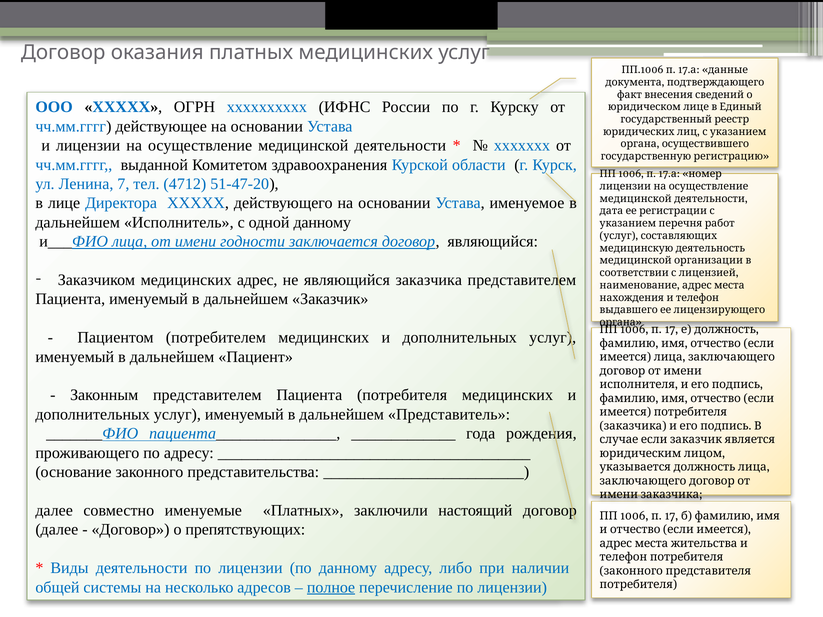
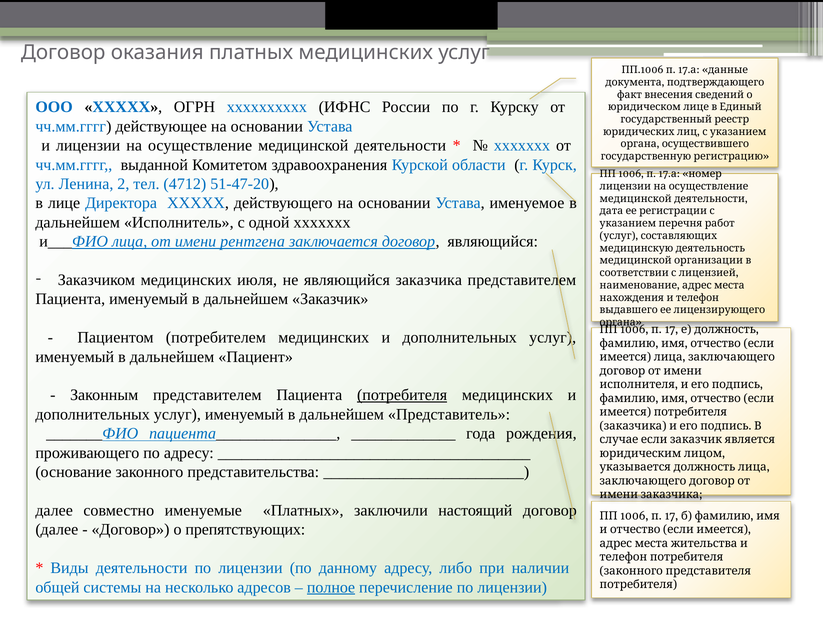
7: 7 -> 2
одной данному: данному -> ххххххх
годности: годности -> рентгена
адрес: адрес -> июля
потребителя at (402, 395) underline: none -> present
